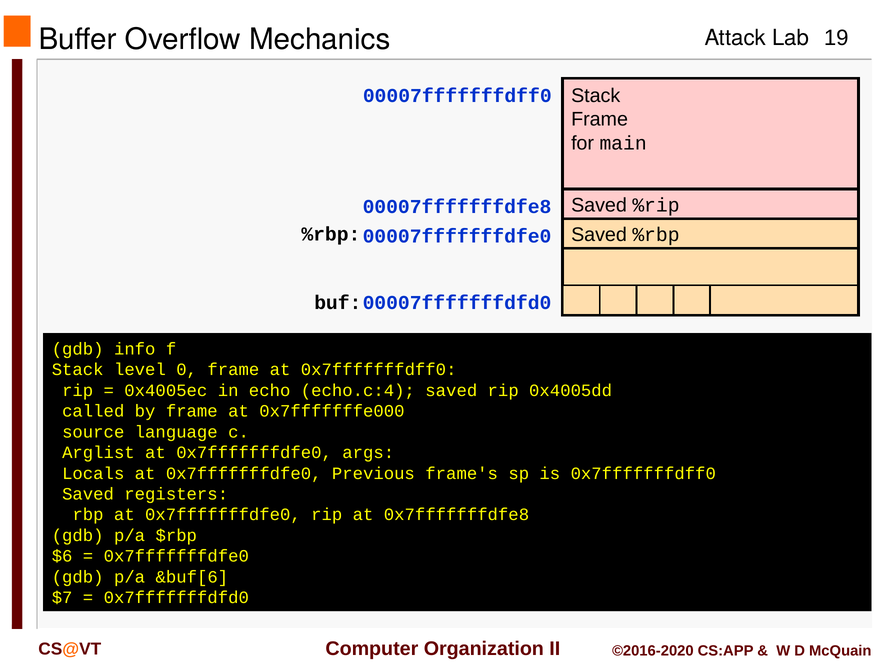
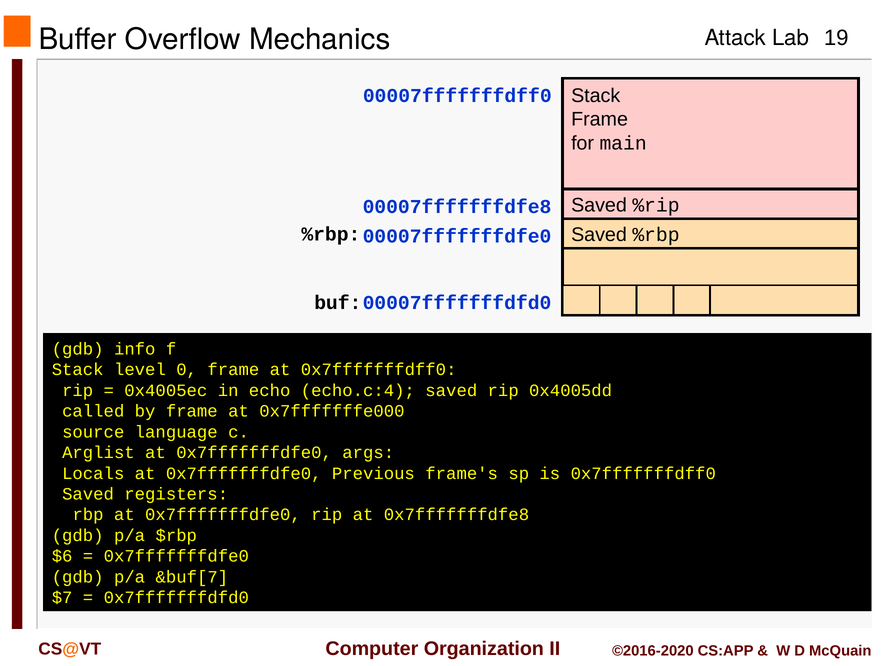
&buf[6: &buf[6 -> &buf[7
